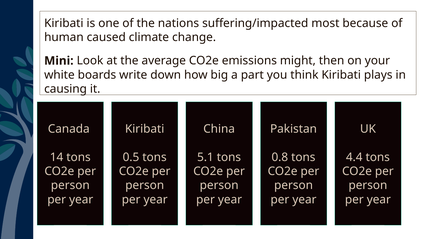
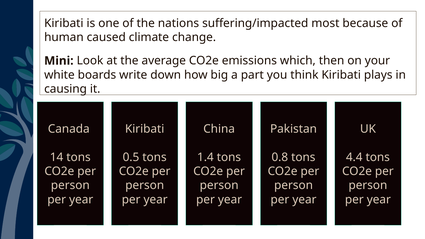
might: might -> which
5.1: 5.1 -> 1.4
